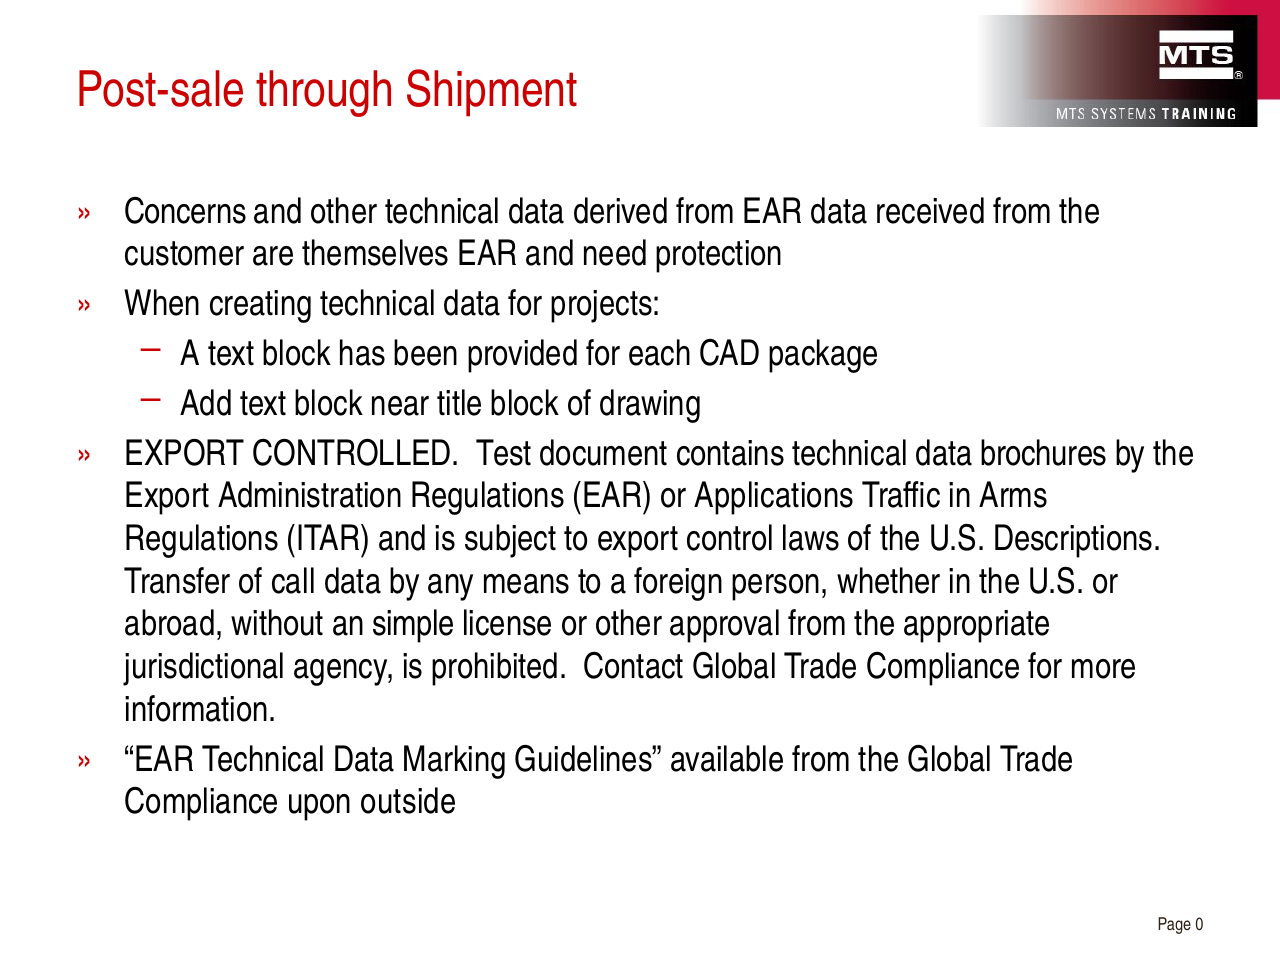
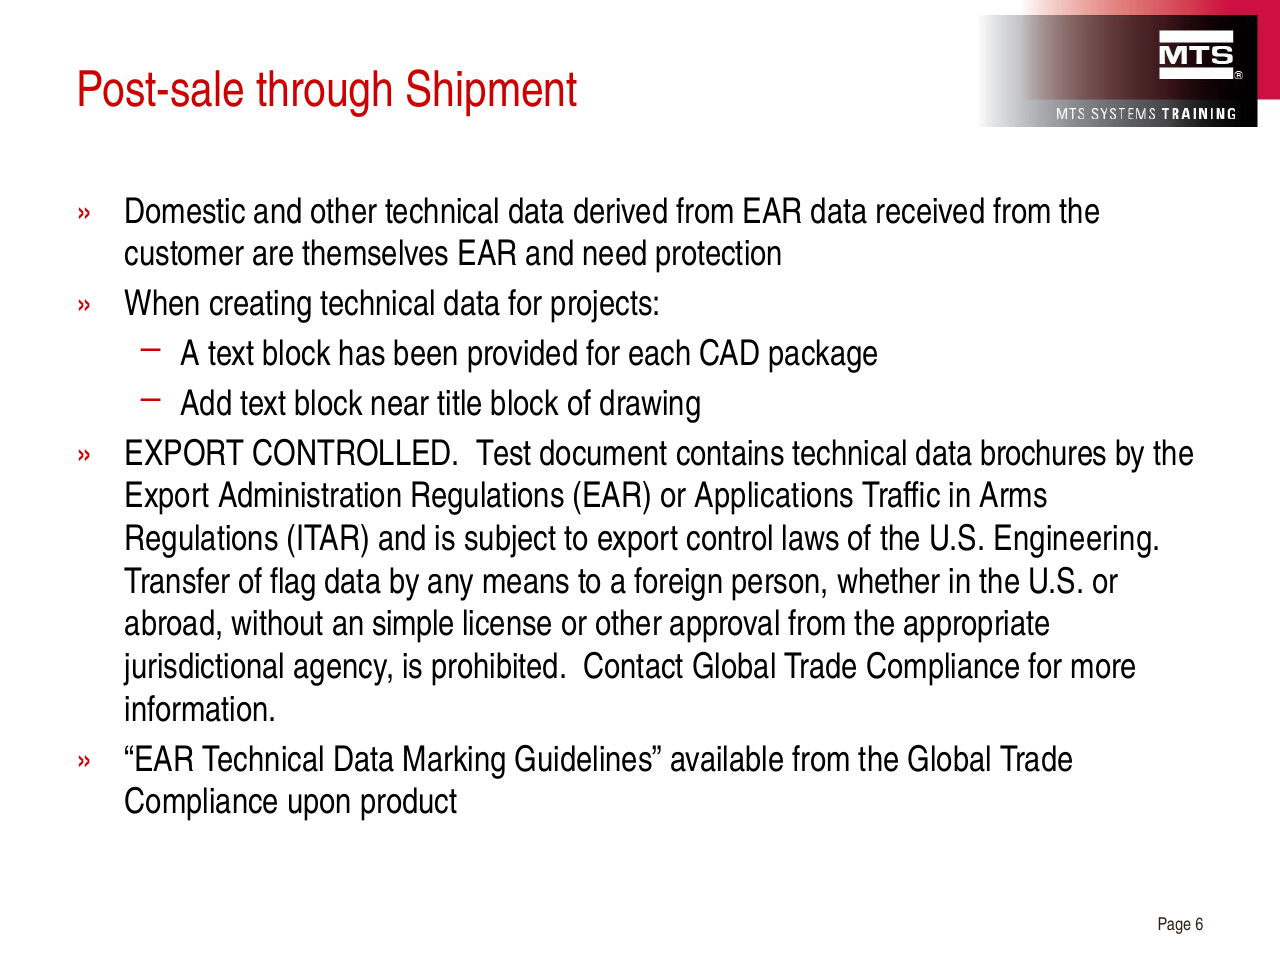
Concerns: Concerns -> Domestic
Descriptions: Descriptions -> Engineering
call: call -> flag
outside: outside -> product
0: 0 -> 6
